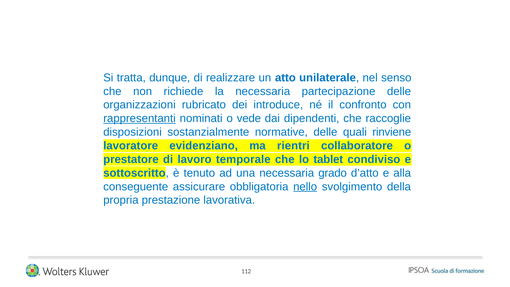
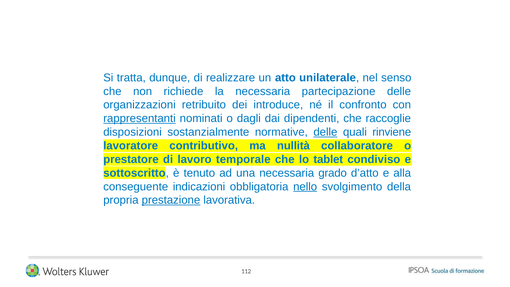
rubricato: rubricato -> retribuito
vede: vede -> dagli
delle at (325, 132) underline: none -> present
evidenziano: evidenziano -> contributivo
rientri: rientri -> nullità
assicurare: assicurare -> indicazioni
prestazione underline: none -> present
